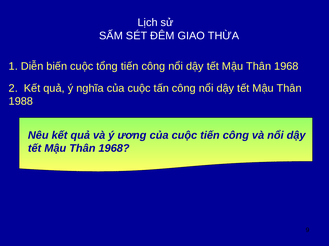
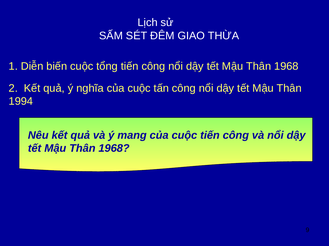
1988: 1988 -> 1994
ương: ương -> mang
